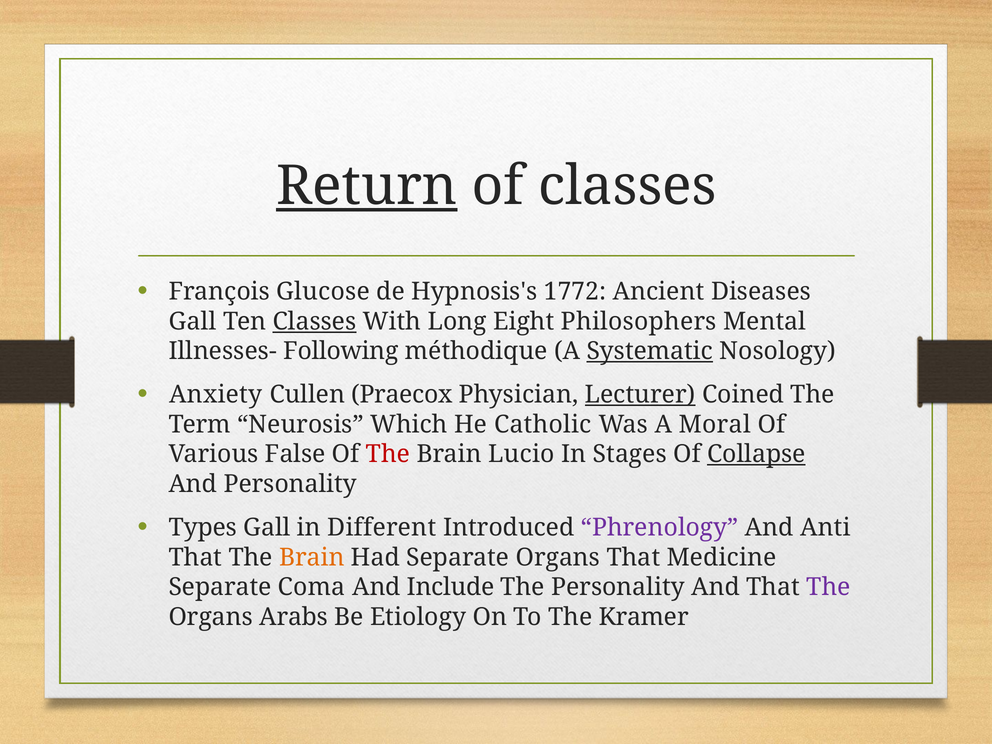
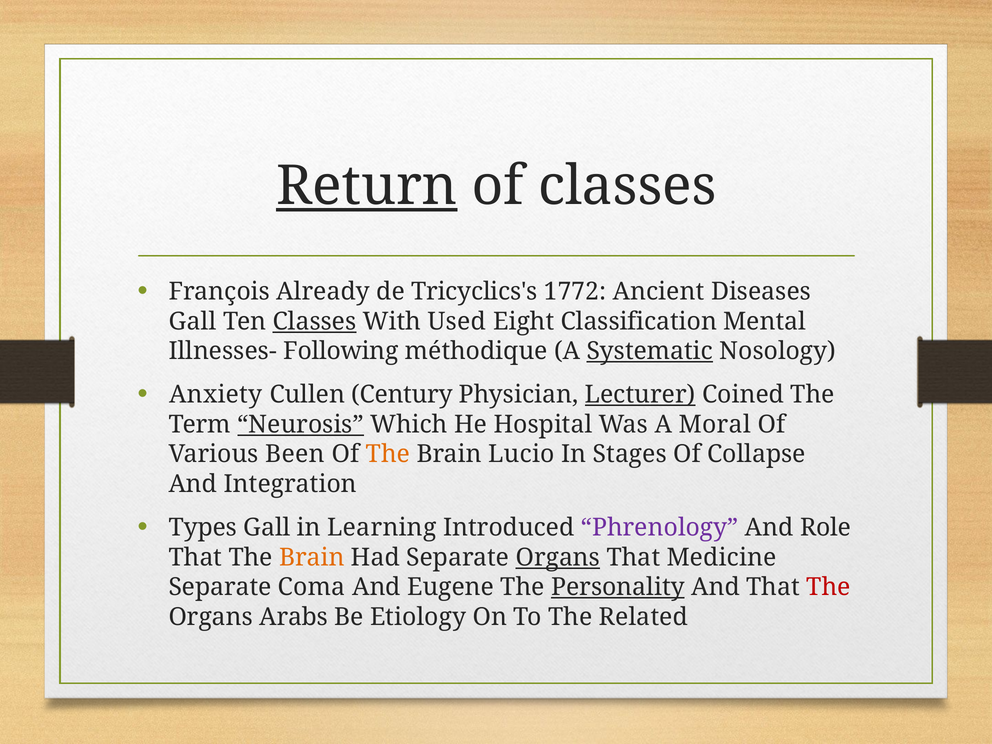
Glucose: Glucose -> Already
Hypnosis's: Hypnosis's -> Tricyclics's
Long: Long -> Used
Philosophers: Philosophers -> Classification
Praecox: Praecox -> Century
Neurosis underline: none -> present
Catholic: Catholic -> Hospital
False: False -> Been
The at (388, 454) colour: red -> orange
Collapse underline: present -> none
And Personality: Personality -> Integration
Different: Different -> Learning
Anti: Anti -> Role
Organs at (558, 557) underline: none -> present
Include: Include -> Eugene
Personality at (618, 587) underline: none -> present
The at (829, 587) colour: purple -> red
Kramer: Kramer -> Related
